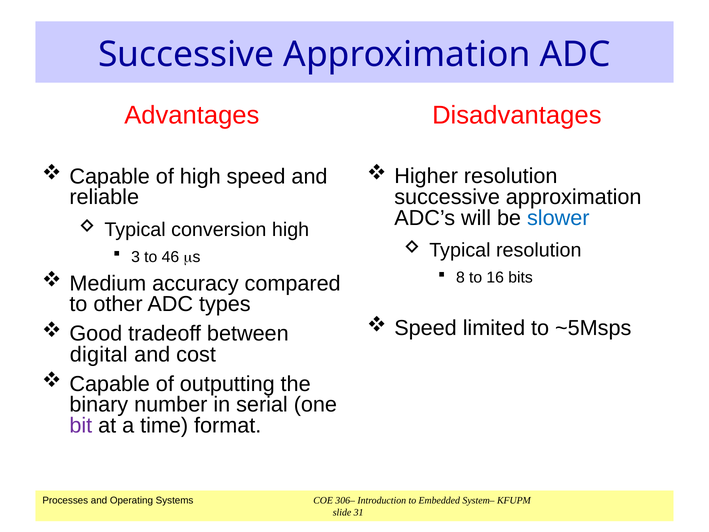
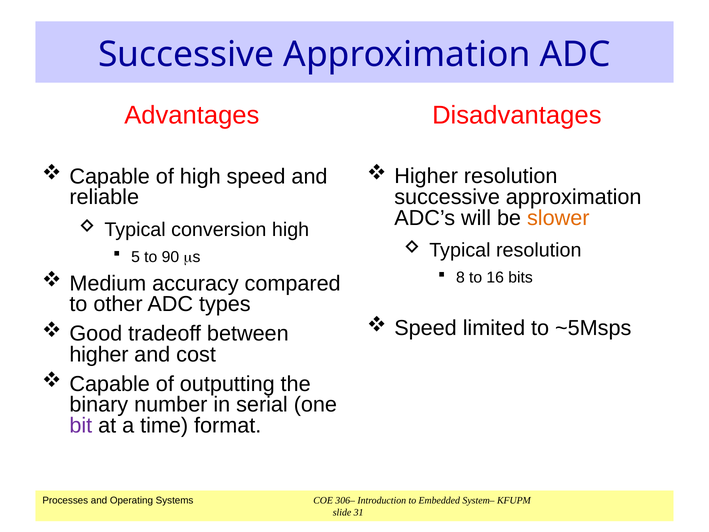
slower colour: blue -> orange
3: 3 -> 5
46: 46 -> 90
digital at (99, 354): digital -> higher
